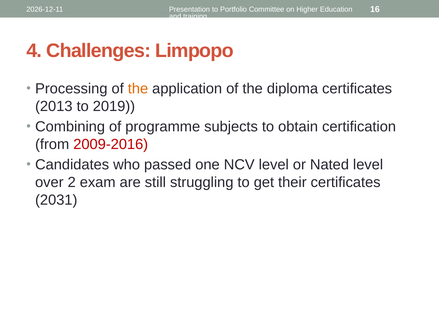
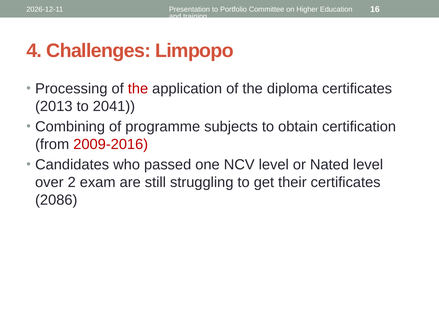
the at (138, 89) colour: orange -> red
2019: 2019 -> 2041
2031: 2031 -> 2086
